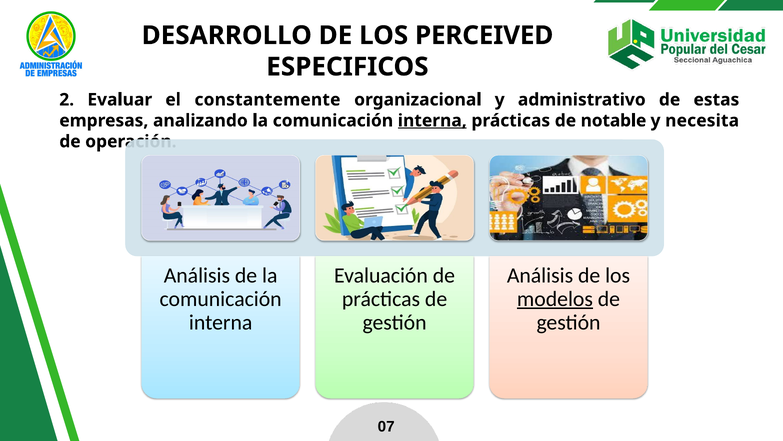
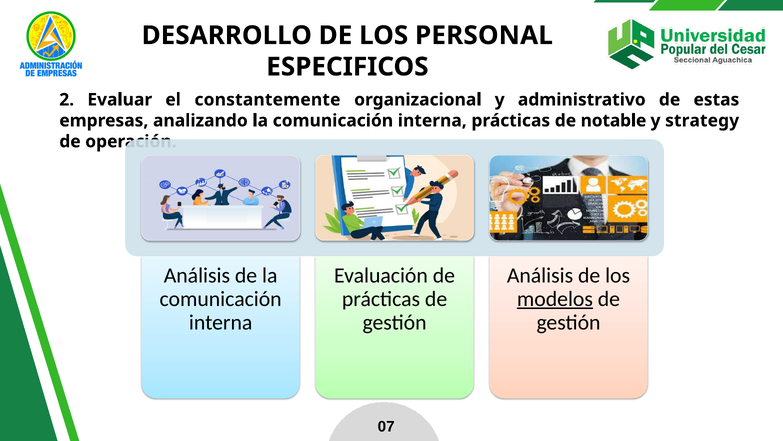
PERCEIVED: PERCEIVED -> PERSONAL
interna at (432, 120) underline: present -> none
necesita: necesita -> strategy
